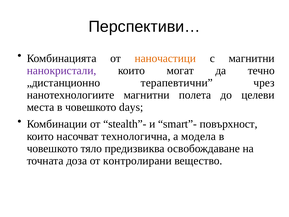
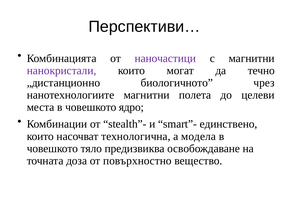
наночастици colour: orange -> purple
терапевтични: терапевтични -> биологичното
days: days -> ядро
повърхност: повърхност -> единствено
контролирани: контролирани -> повърхностно
